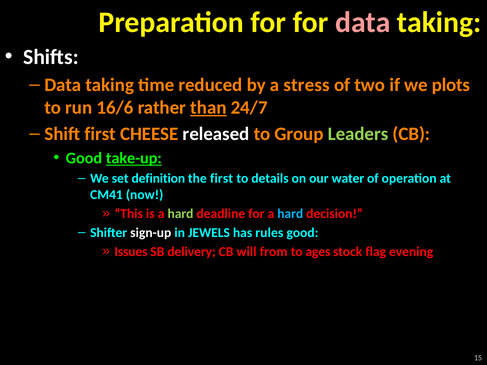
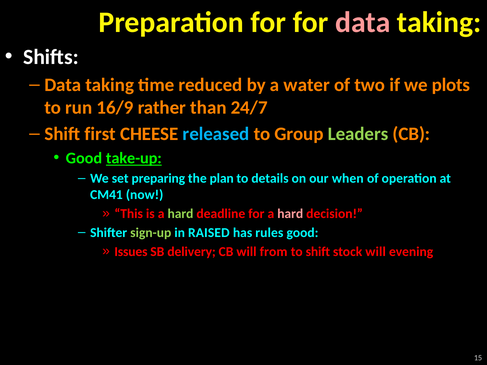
stress: stress -> water
16/6: 16/6 -> 16/9
than underline: present -> none
released colour: white -> light blue
definition: definition -> preparing
the first: first -> plan
water: water -> when
hard at (290, 214) colour: light blue -> pink
sign-up colour: white -> light green
JEWELS: JEWELS -> RAISED
to ages: ages -> shift
stock flag: flag -> will
